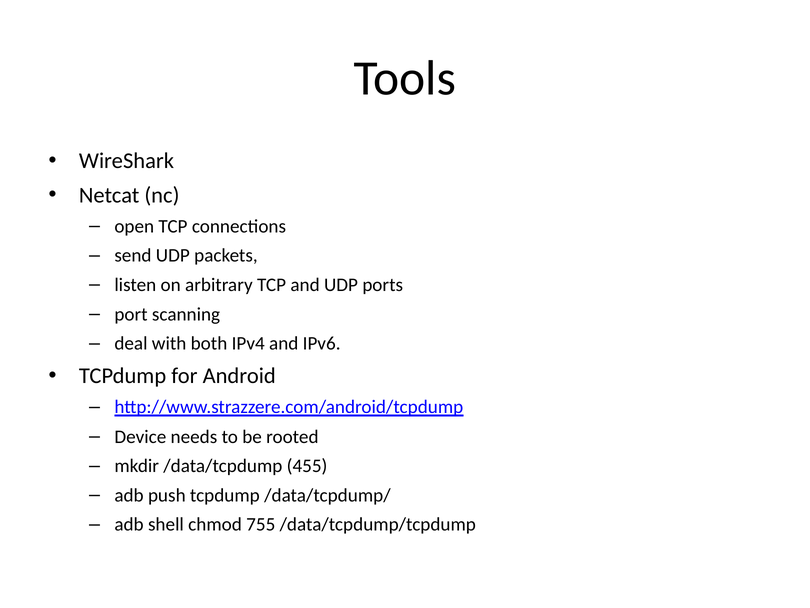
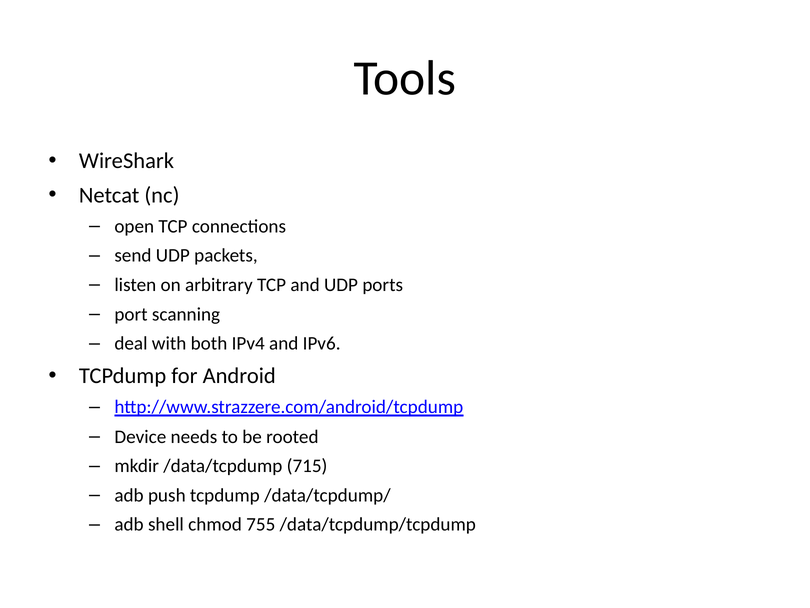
455: 455 -> 715
